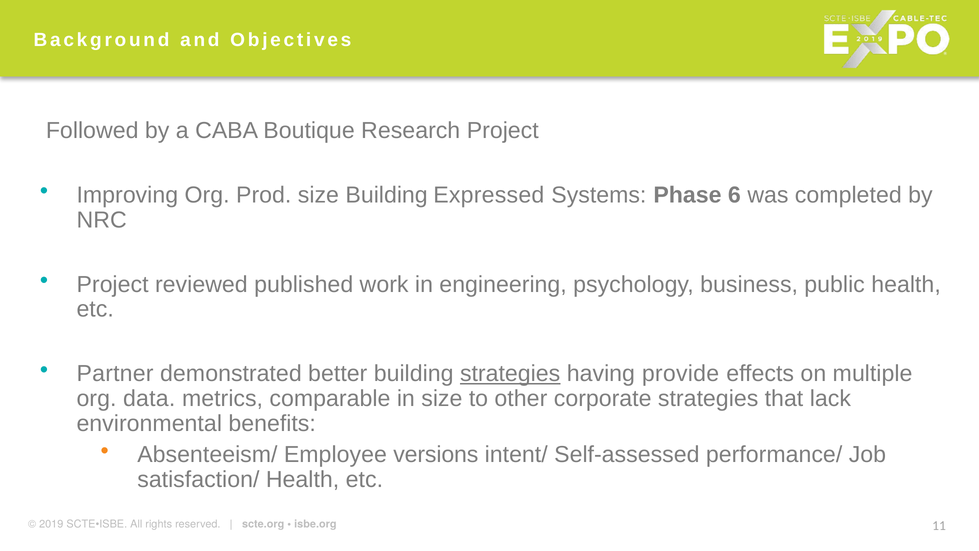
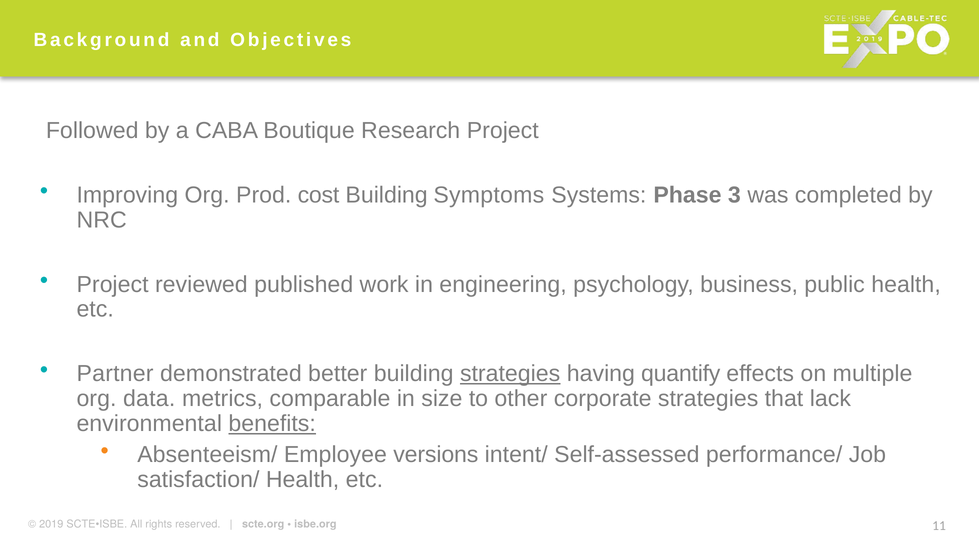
Prod size: size -> cost
Expressed: Expressed -> Symptoms
6: 6 -> 3
provide: provide -> quantify
benefits underline: none -> present
